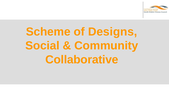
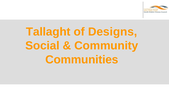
Scheme: Scheme -> Tallaght
Collaborative: Collaborative -> Communities
